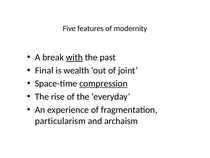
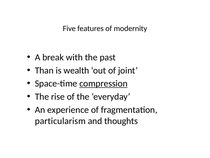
with underline: present -> none
Final: Final -> Than
archaism: archaism -> thoughts
